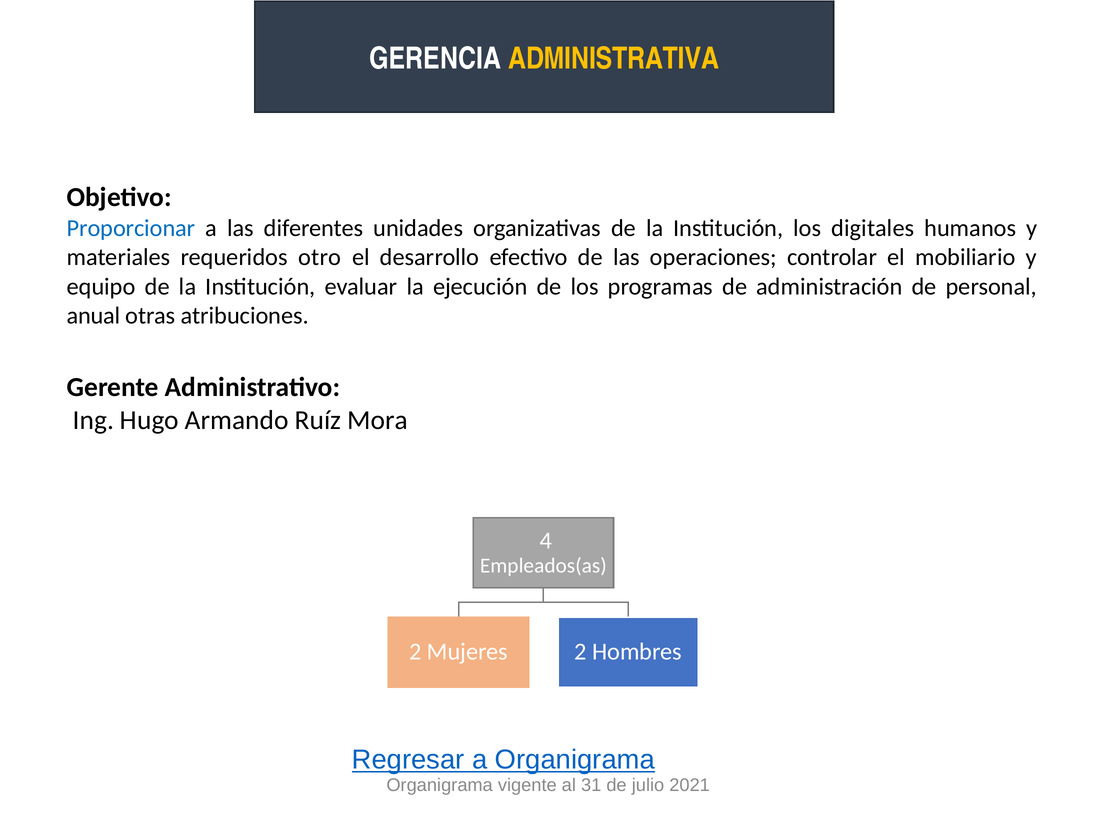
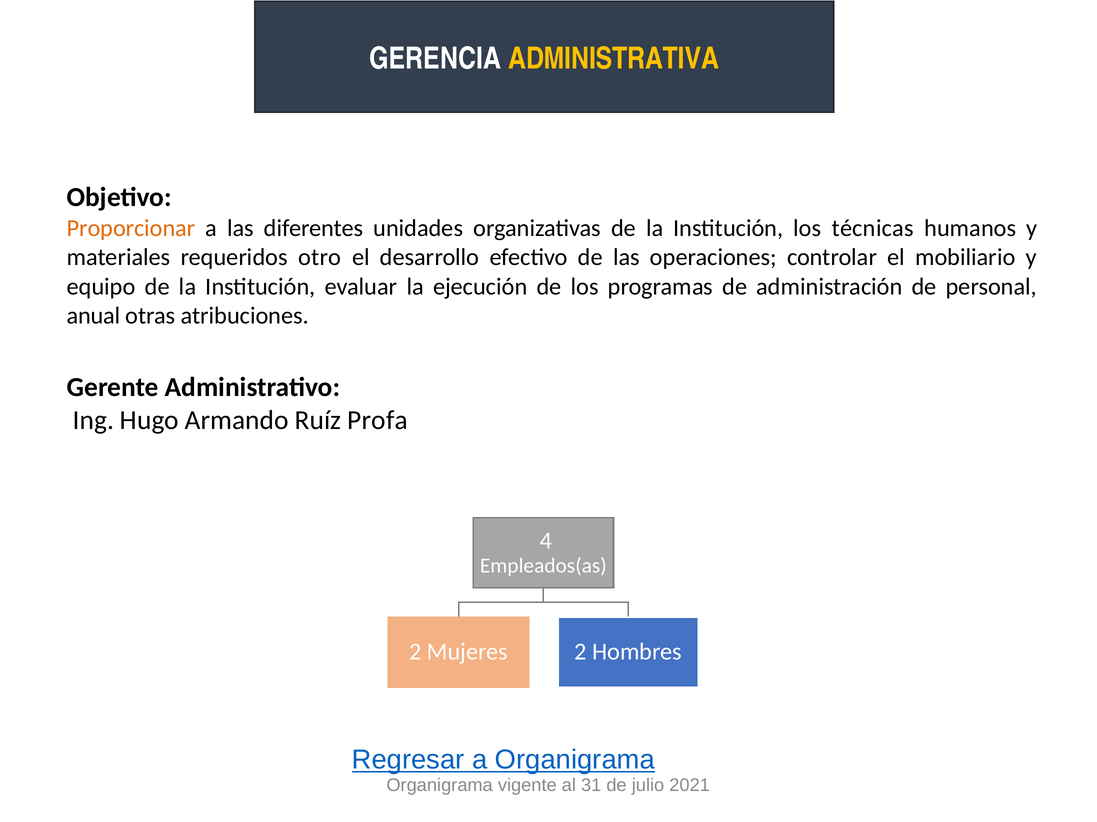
Proporcionar colour: blue -> orange
digitales: digitales -> técnicas
Mora: Mora -> Profa
